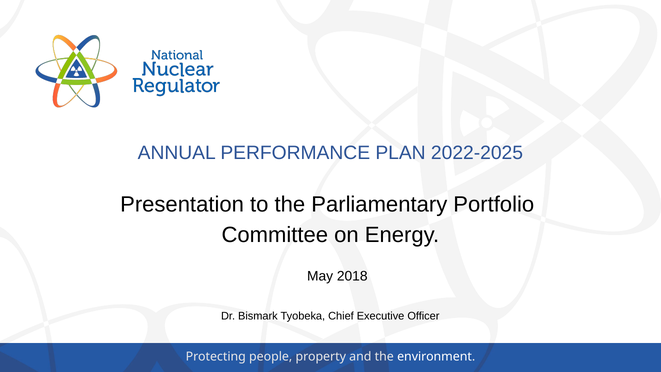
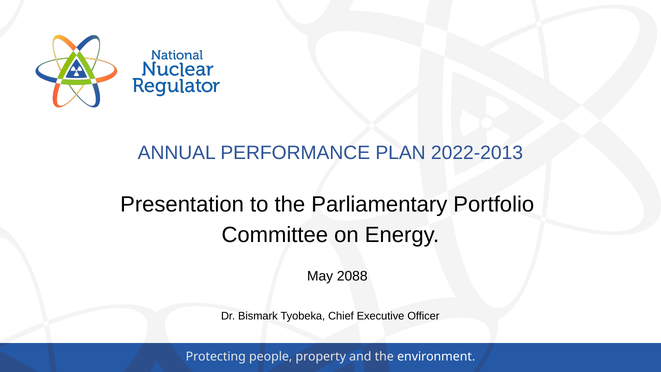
2022-2025: 2022-2025 -> 2022-2013
2018: 2018 -> 2088
